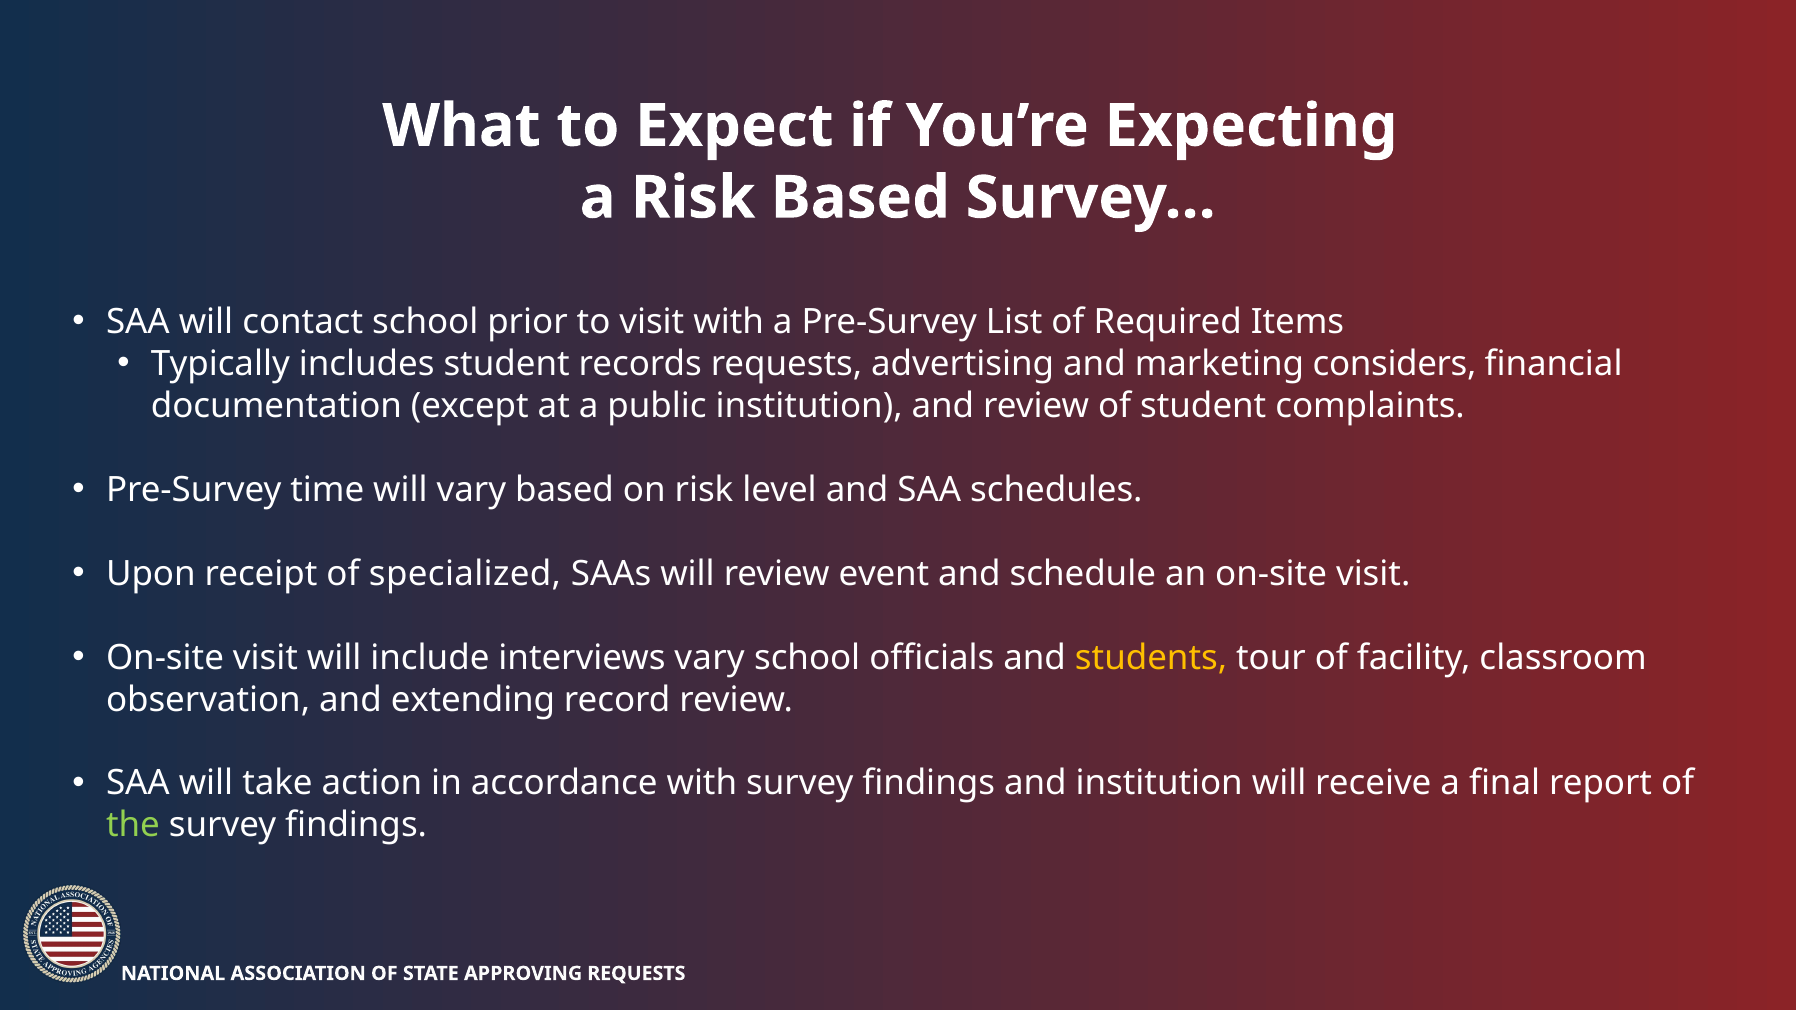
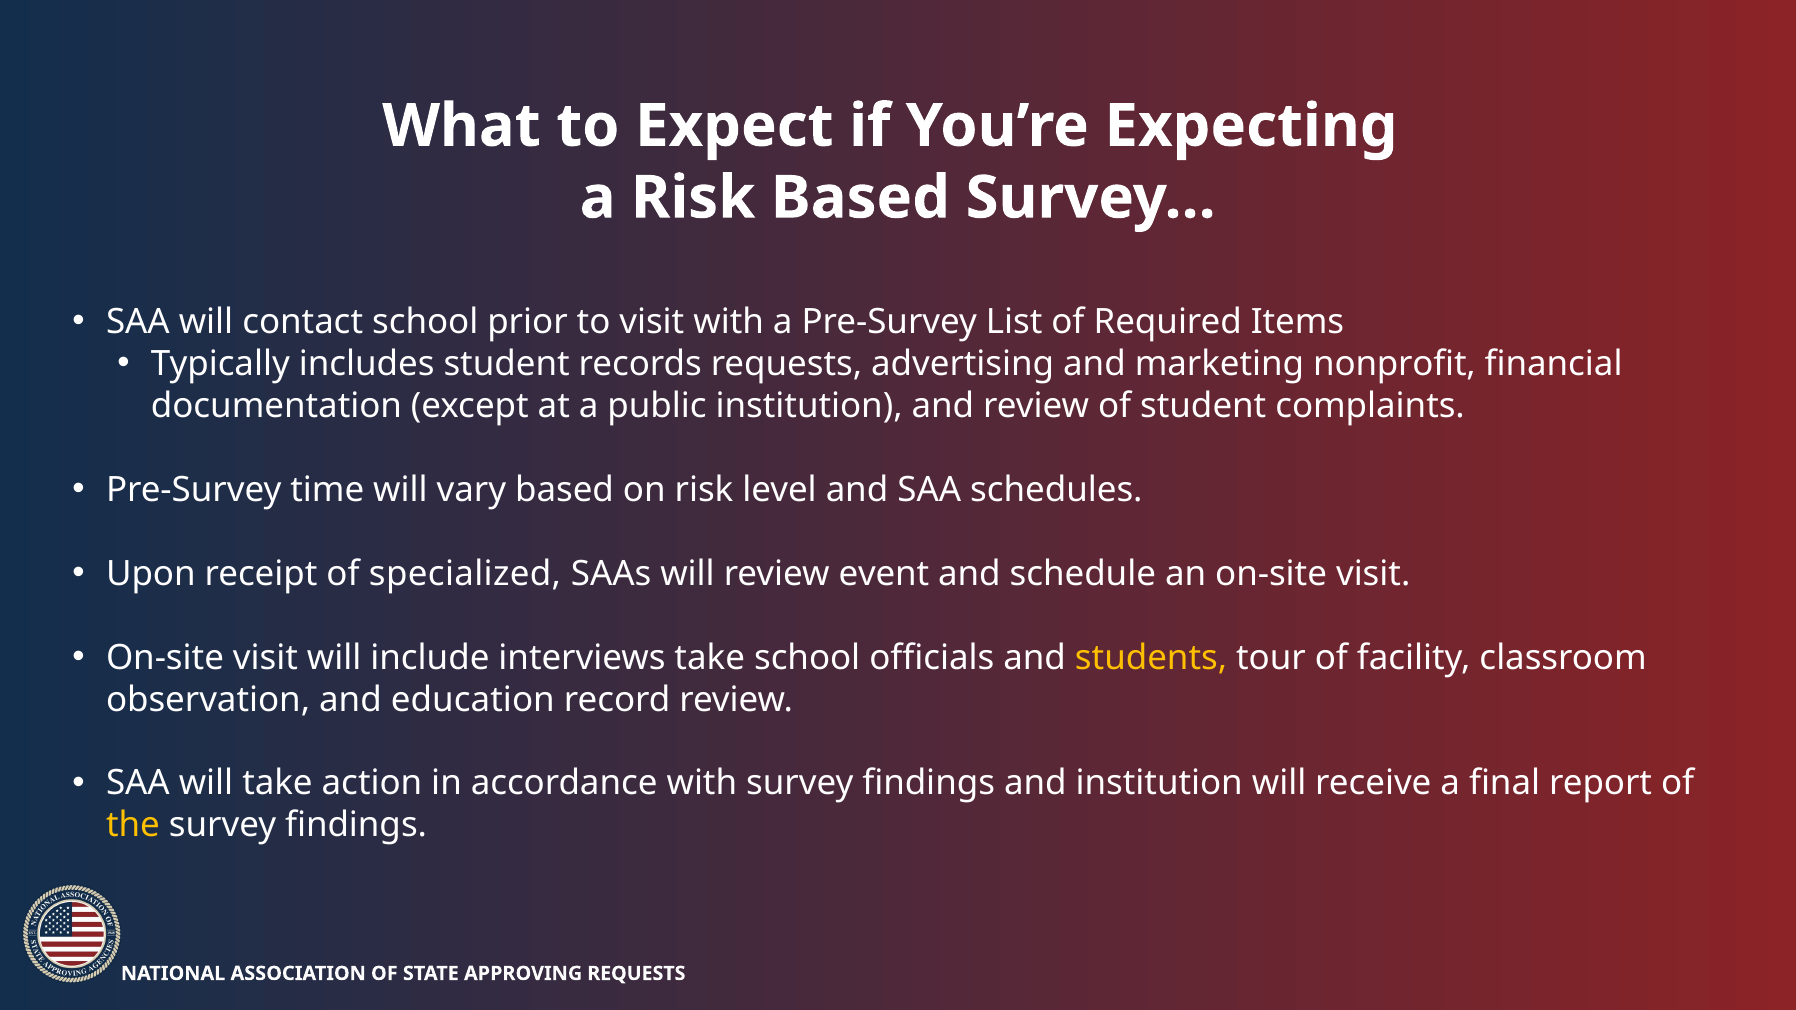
considers: considers -> nonprofit
interviews vary: vary -> take
extending: extending -> education
the colour: light green -> yellow
